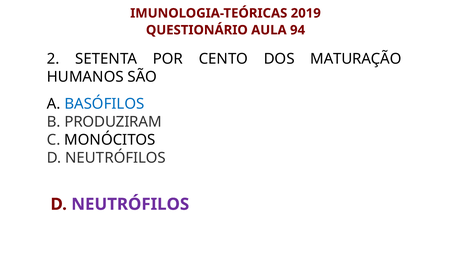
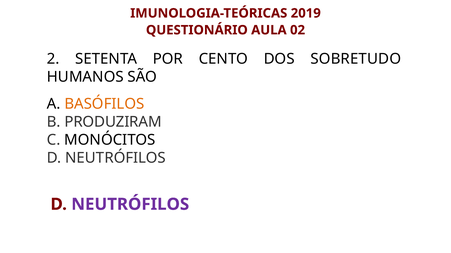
94: 94 -> 02
MATURAÇÃO: MATURAÇÃO -> SOBRETUDO
BASÓFILOS colour: blue -> orange
